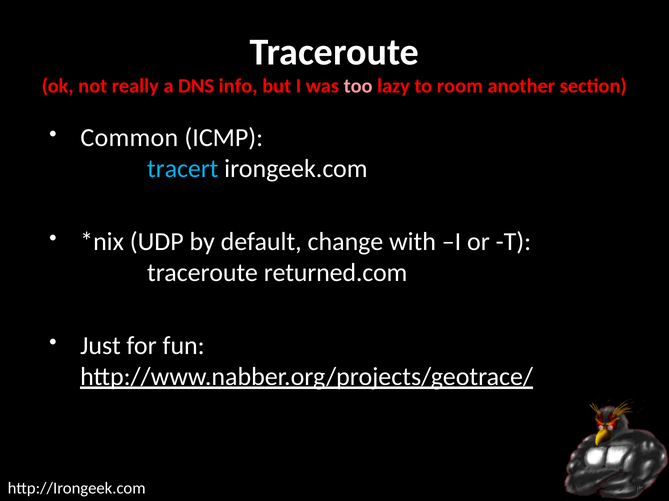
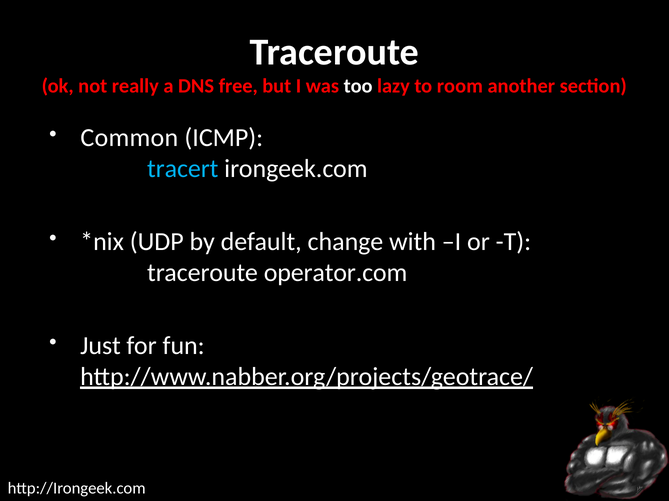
info: info -> free
too colour: pink -> white
returned.com: returned.com -> operator.com
